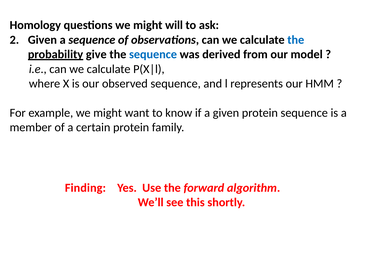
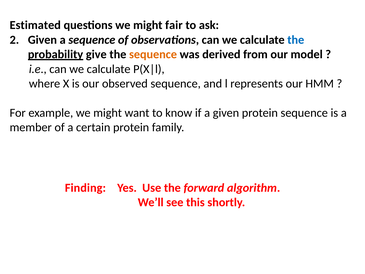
Homology: Homology -> Estimated
will: will -> fair
sequence at (153, 54) colour: blue -> orange
